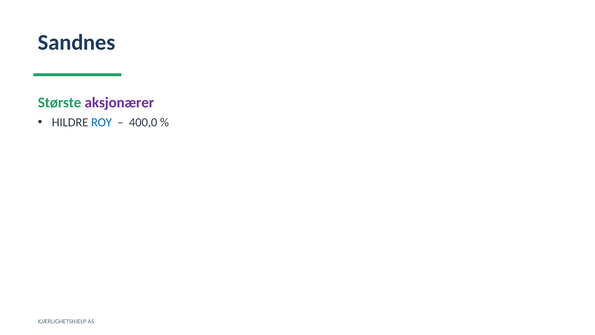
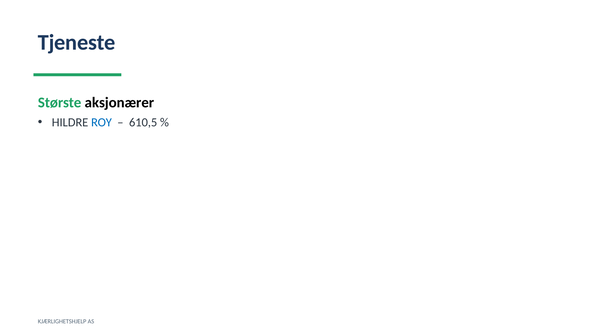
Sandnes: Sandnes -> Tjeneste
aksjonærer colour: purple -> black
400,0: 400,0 -> 610,5
